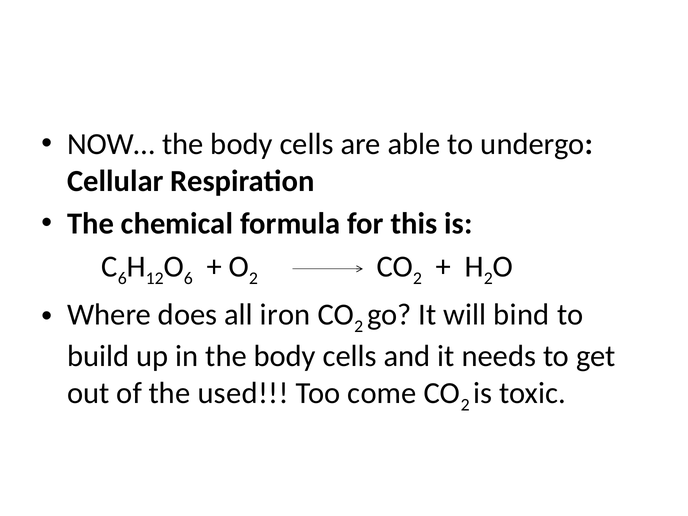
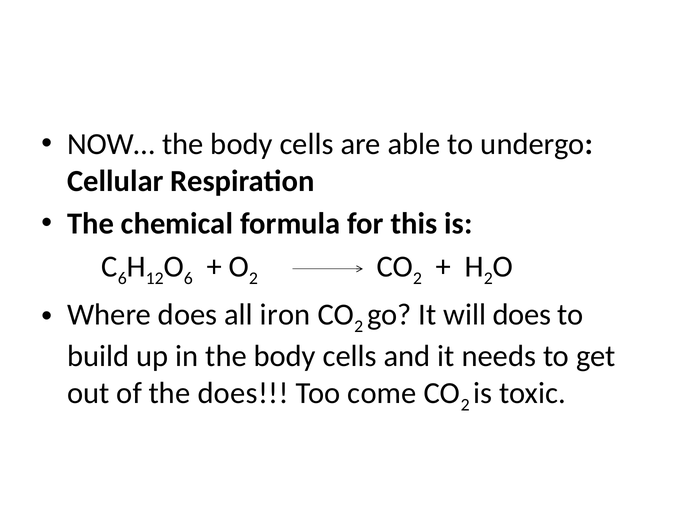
will bind: bind -> does
the used: used -> does
